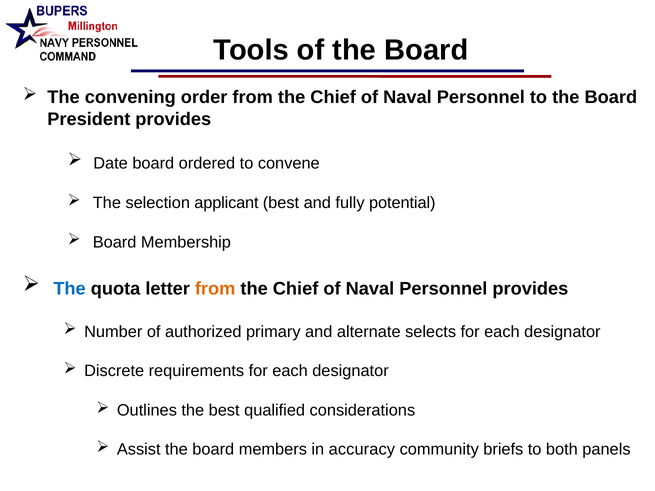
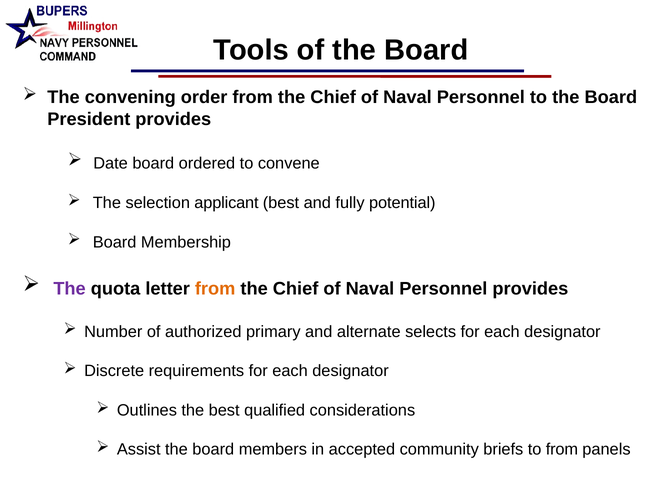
The at (70, 289) colour: blue -> purple
accuracy: accuracy -> accepted
to both: both -> from
